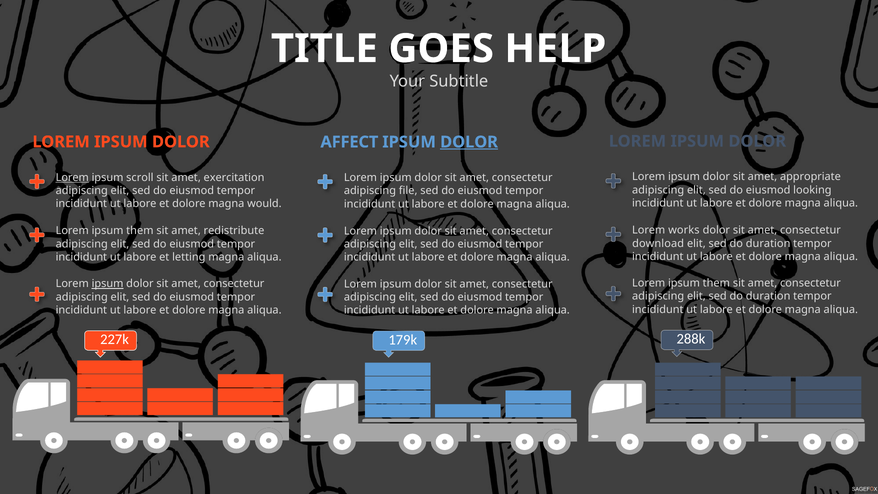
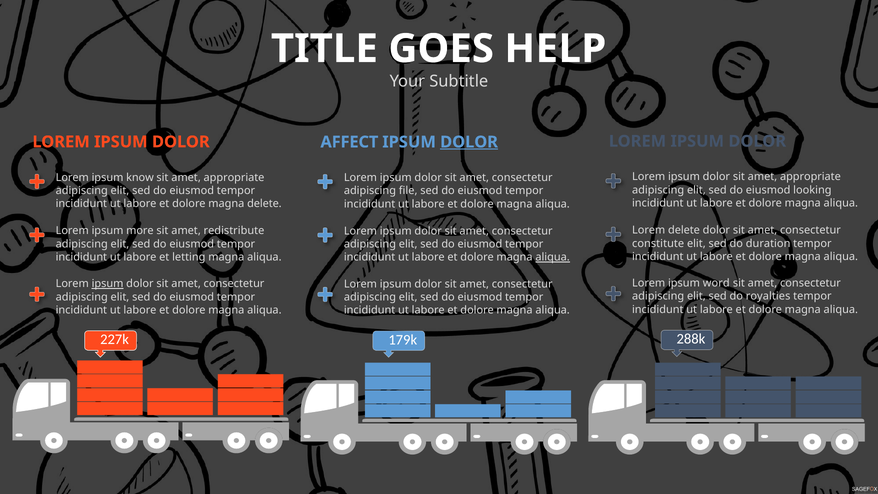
Lorem at (72, 177) underline: present -> none
scroll: scroll -> know
exercitation at (234, 177): exercitation -> appropriate
magna would: would -> delete
Lorem works: works -> delete
them at (140, 231): them -> more
download: download -> constitute
aliqua at (553, 257) underline: none -> present
them at (716, 283): them -> word
duration at (768, 296): duration -> royalties
